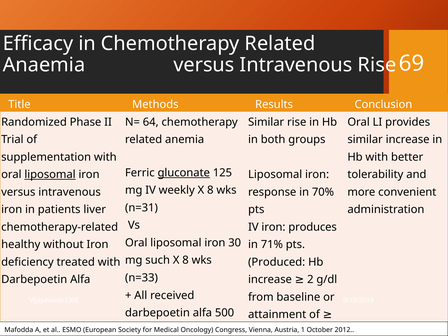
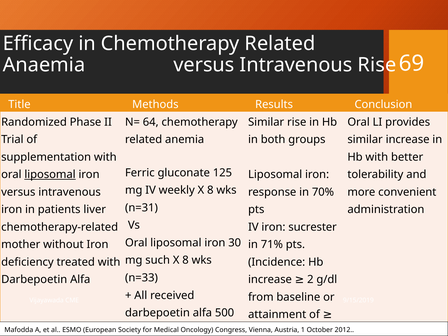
gluconate underline: present -> none
produces: produces -> sucrester
healthy: healthy -> mother
Produced: Produced -> Incidence
